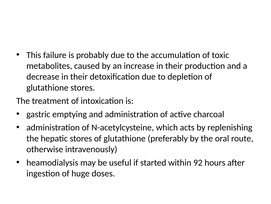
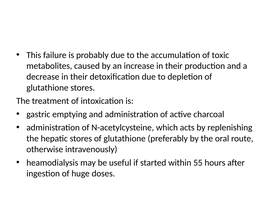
92: 92 -> 55
